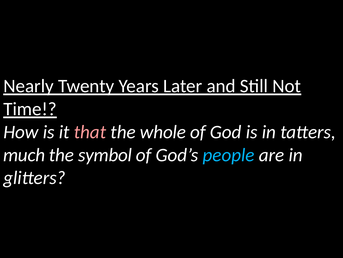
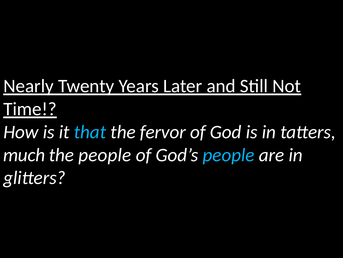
that colour: pink -> light blue
whole: whole -> fervor
the symbol: symbol -> people
